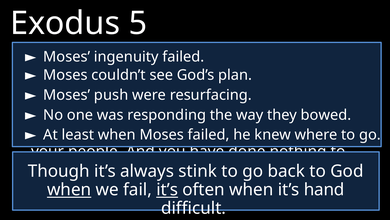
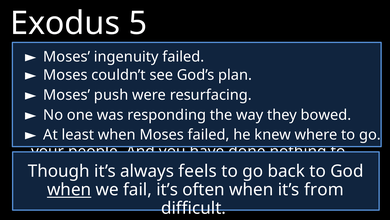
stink: stink -> feels
it’s at (167, 189) underline: present -> none
hand: hand -> from
